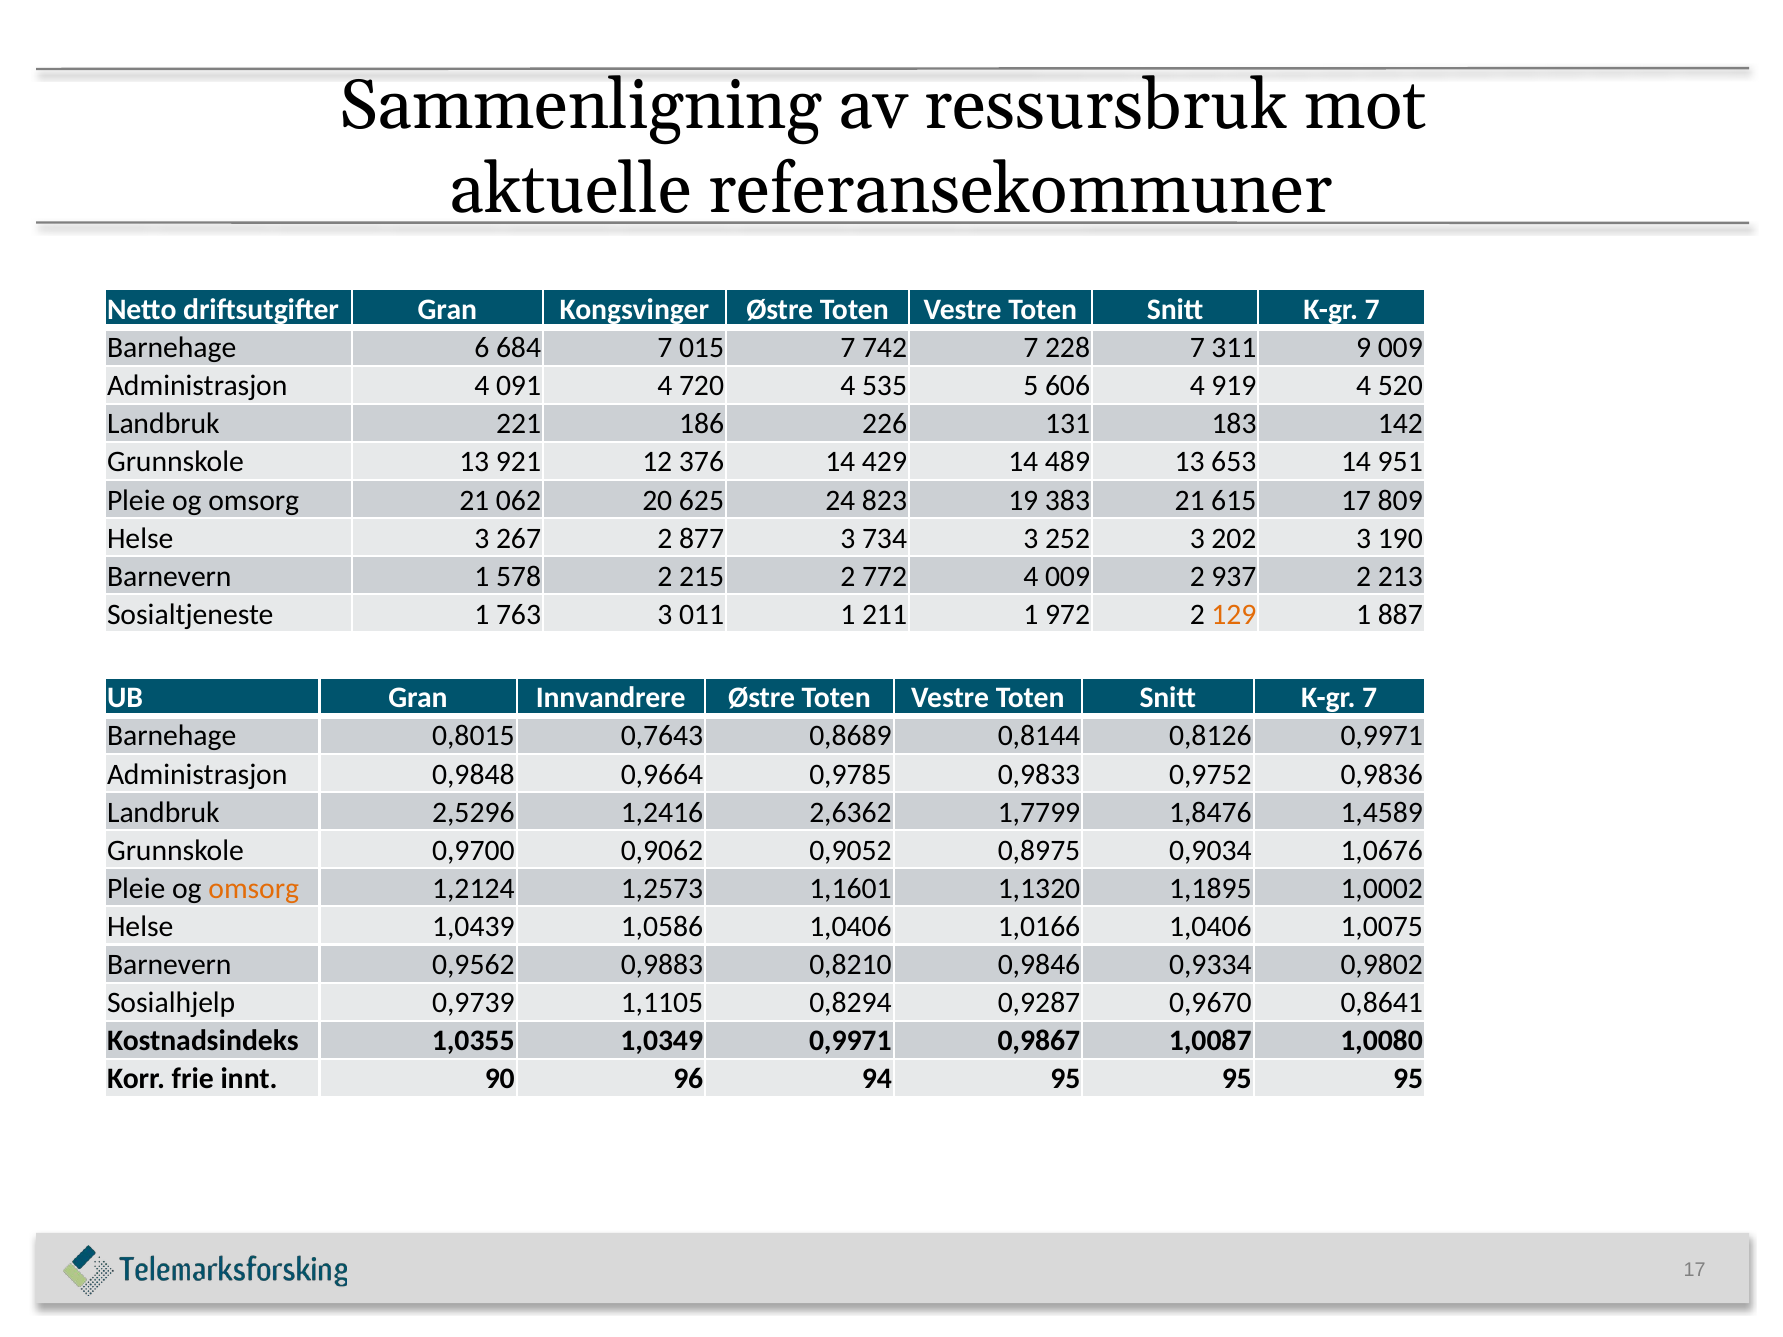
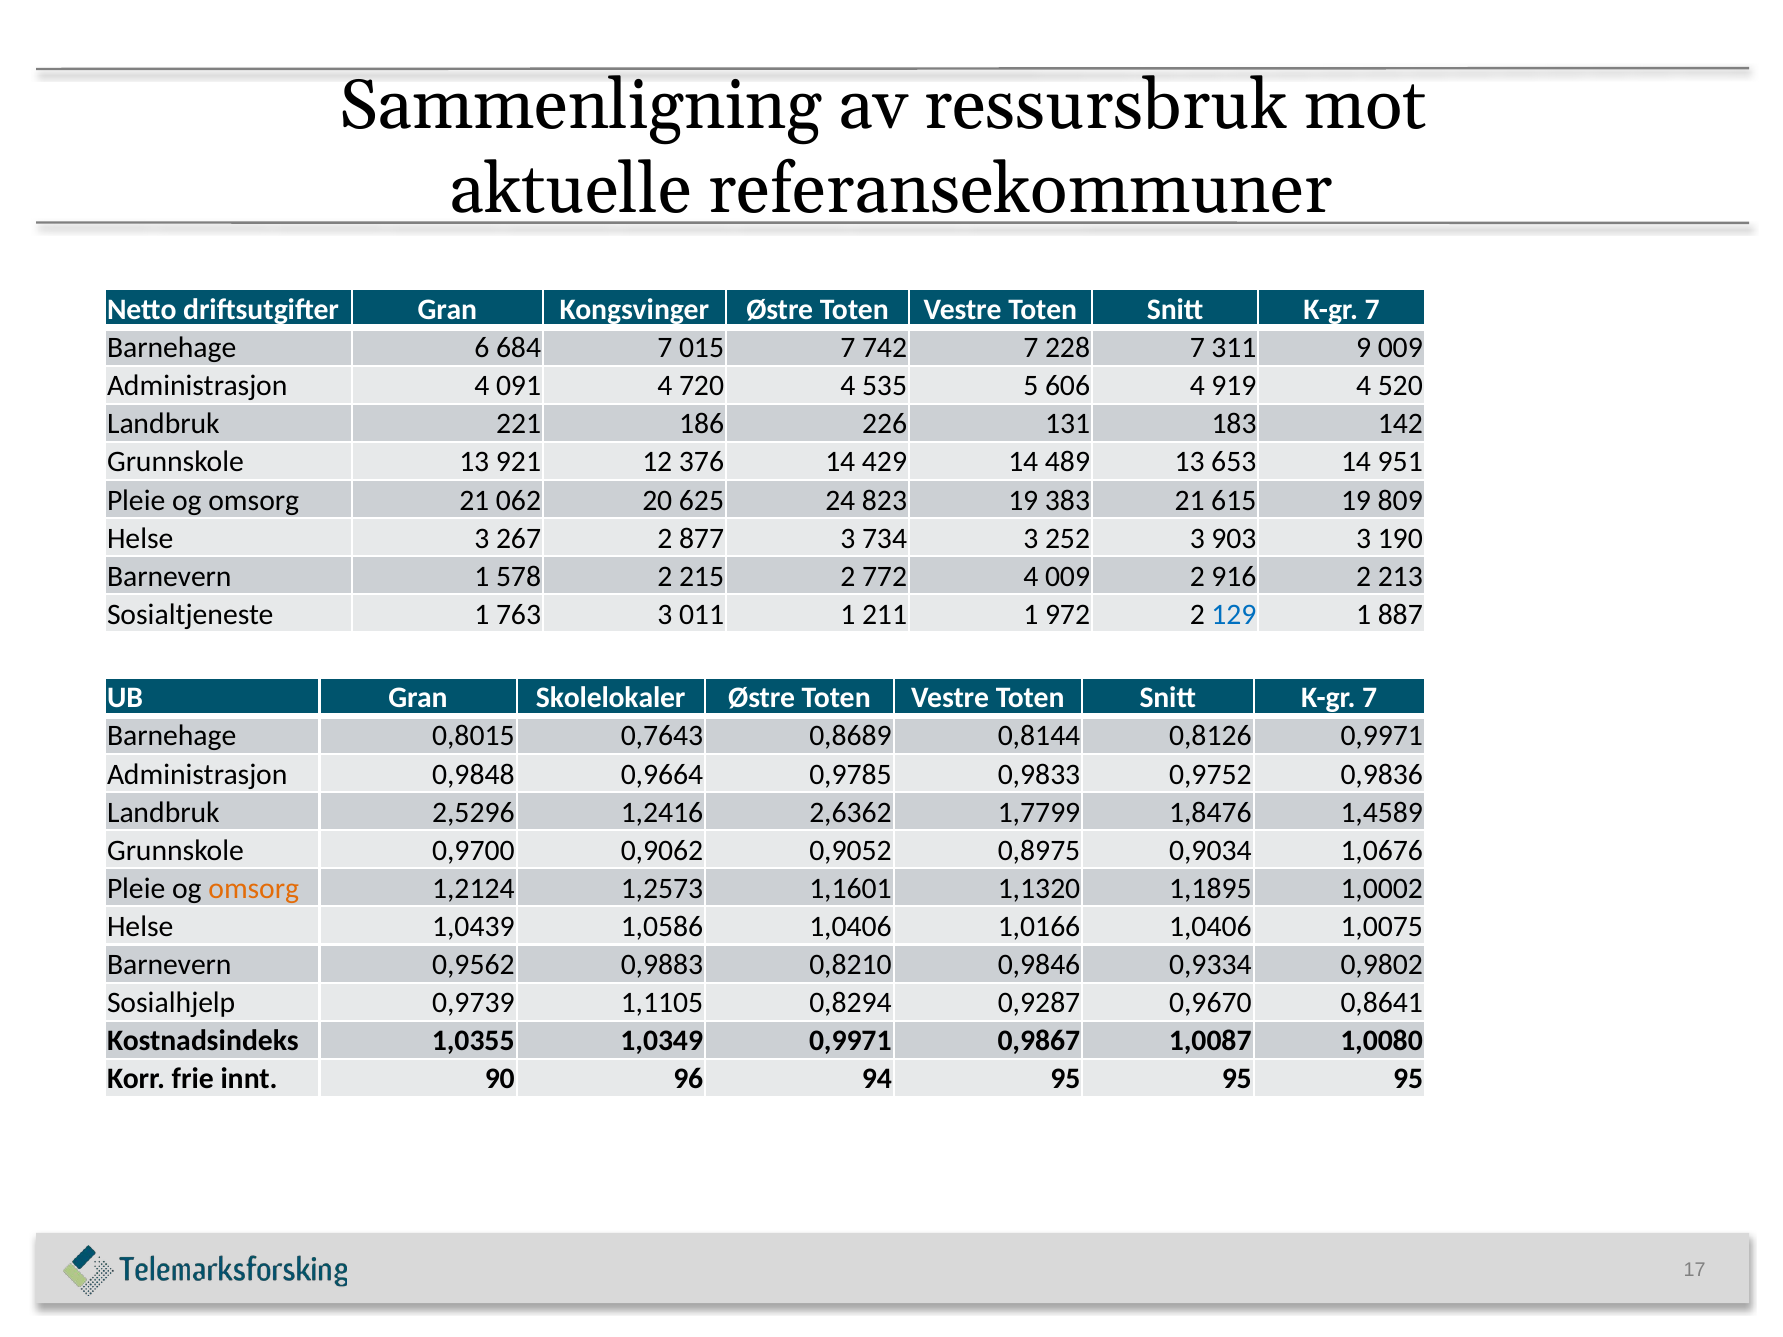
615 17: 17 -> 19
202: 202 -> 903
937: 937 -> 916
129 colour: orange -> blue
Innvandrere: Innvandrere -> Skolelokaler
